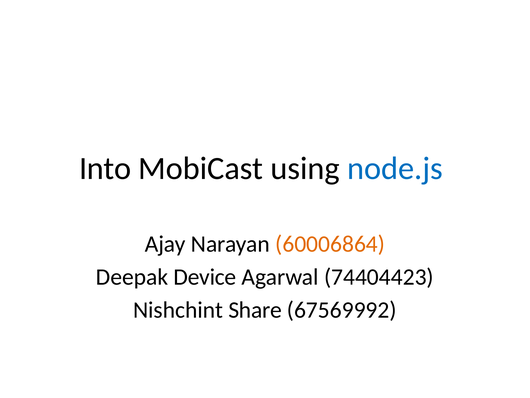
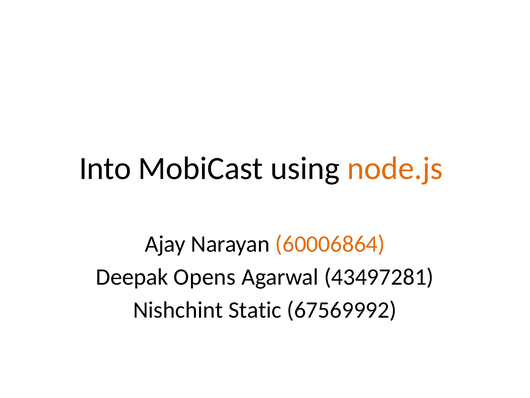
node.js colour: blue -> orange
Device: Device -> Opens
74404423: 74404423 -> 43497281
Share: Share -> Static
